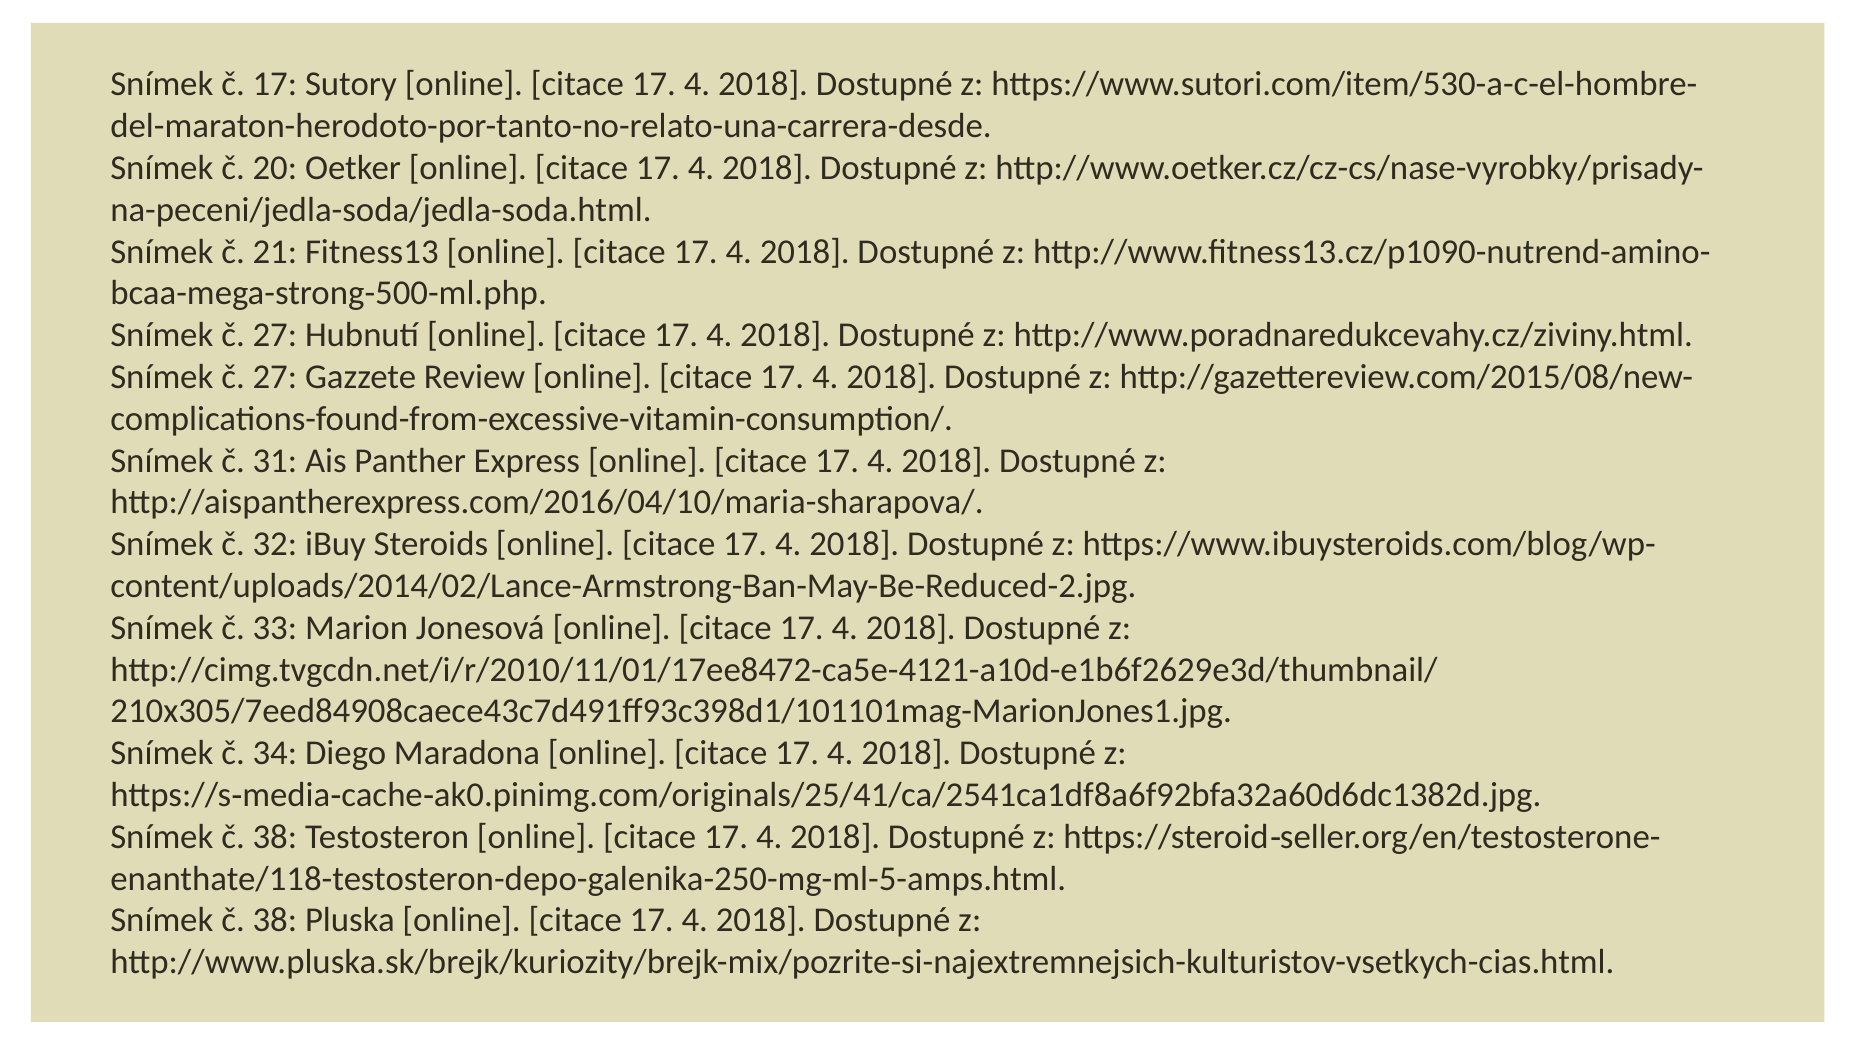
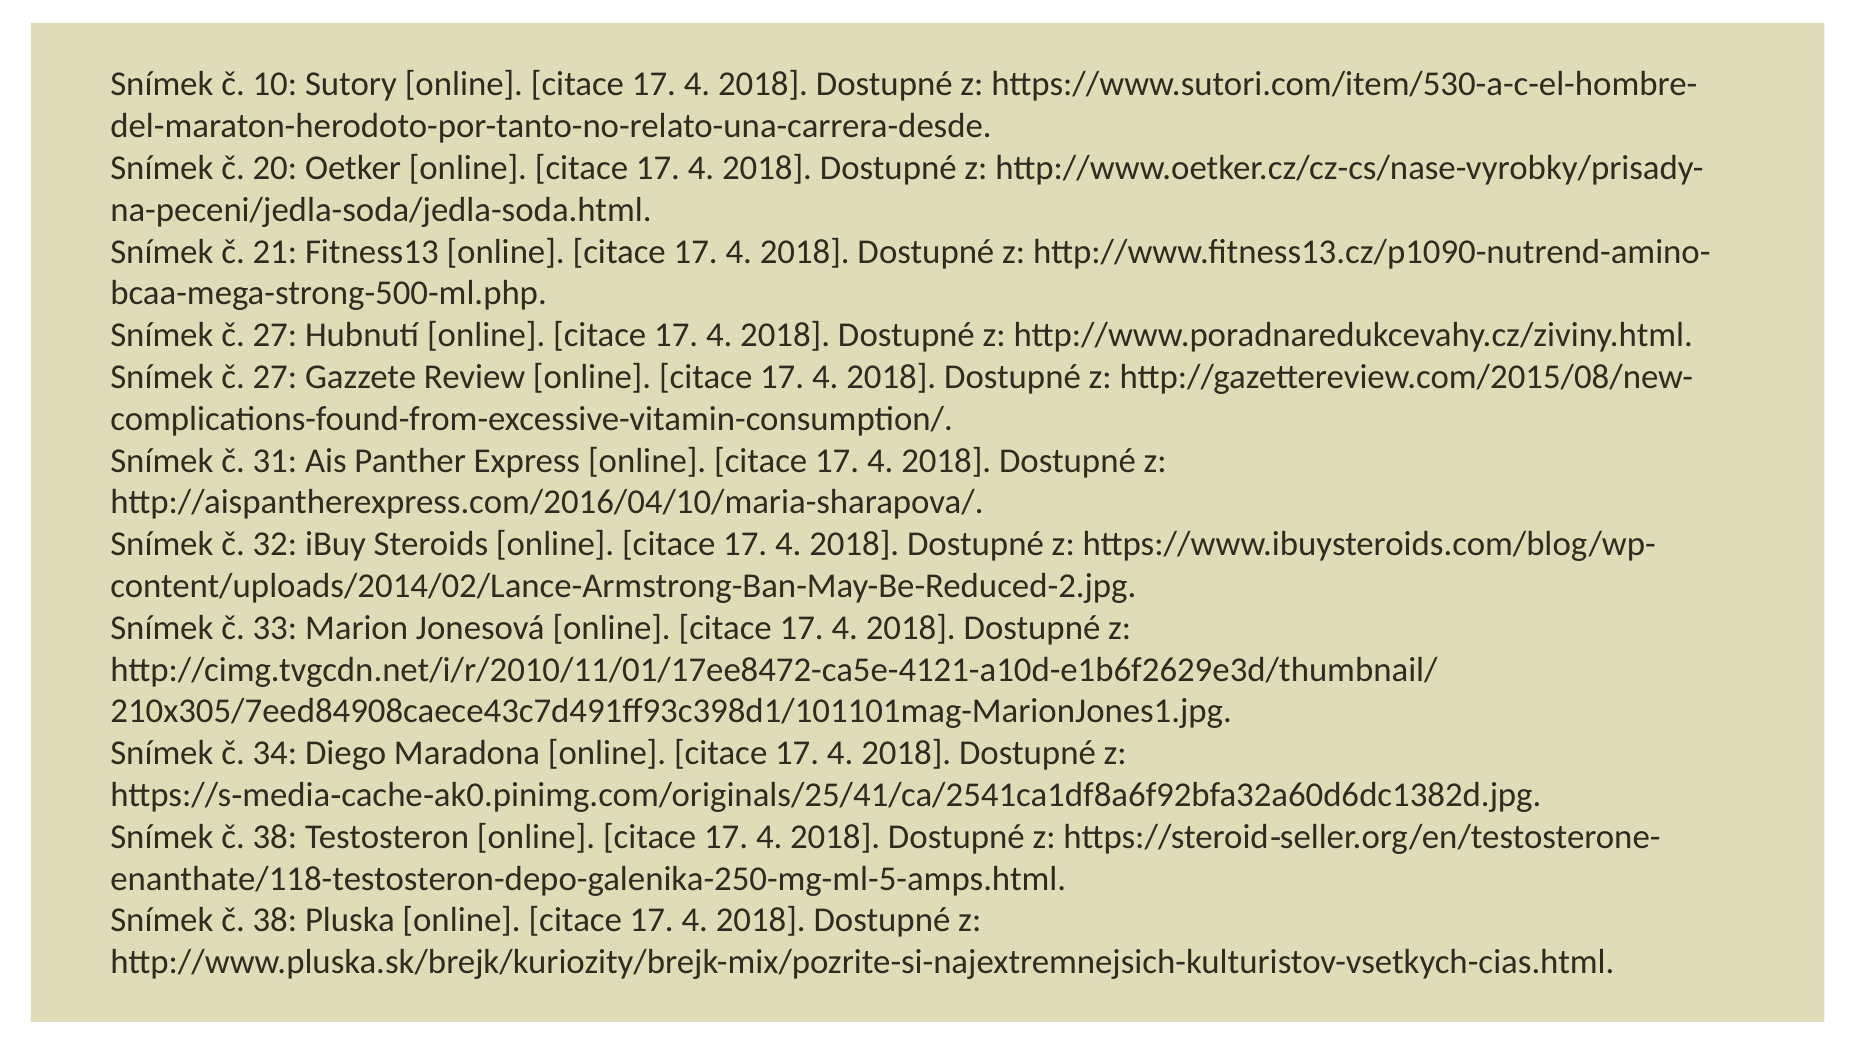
č 17: 17 -> 10
